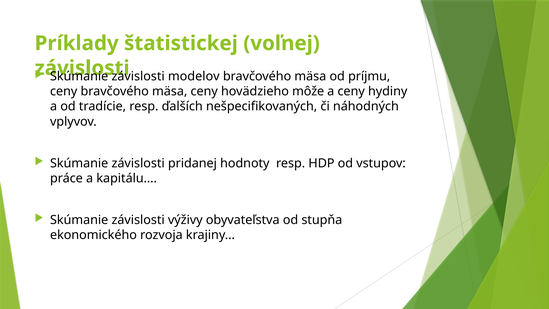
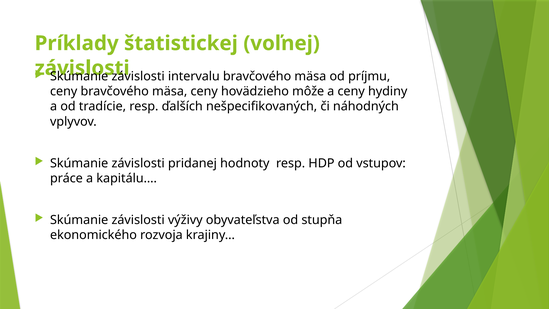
modelov: modelov -> intervalu
